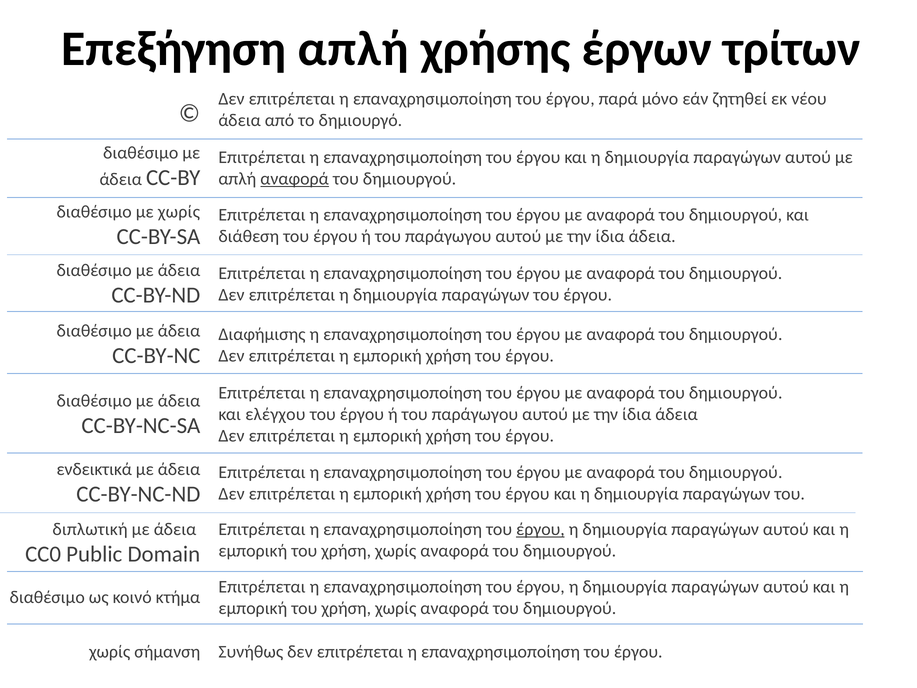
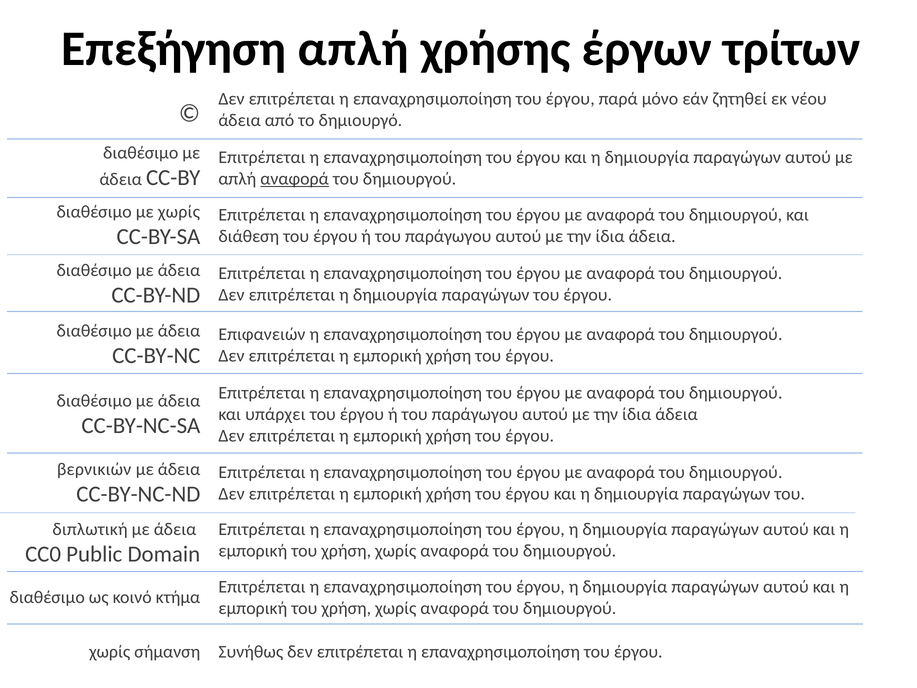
Διαφήμισης: Διαφήμισης -> Επιφανειών
ελέγχου: ελέγχου -> υπάρχει
ενδεικτικά: ενδεικτικά -> βερνικιών
έργου at (540, 529) underline: present -> none
